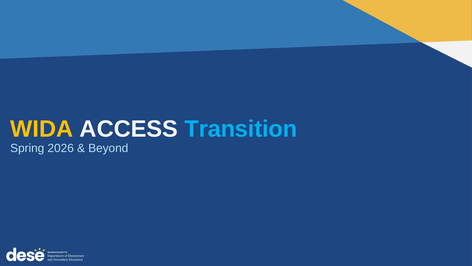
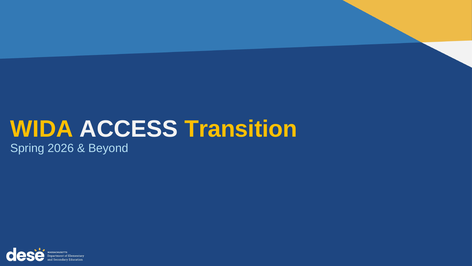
Transition colour: light blue -> yellow
